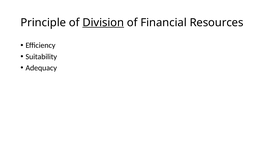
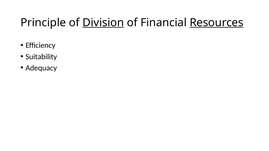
Resources underline: none -> present
